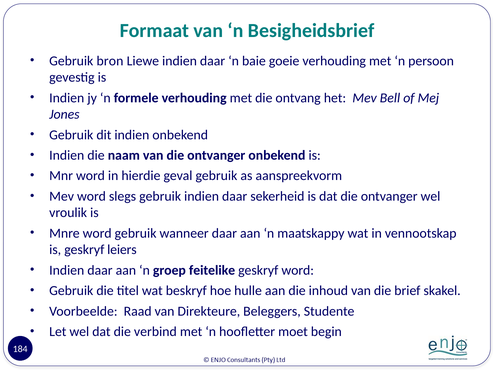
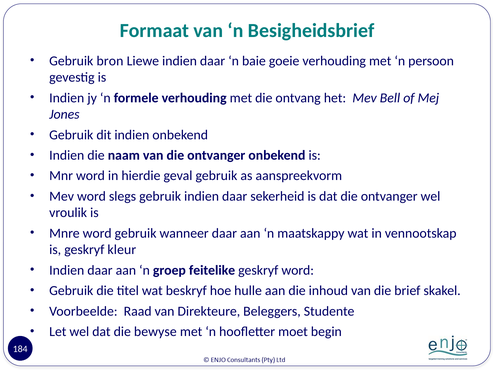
leiers: leiers -> kleur
verbind: verbind -> bewyse
